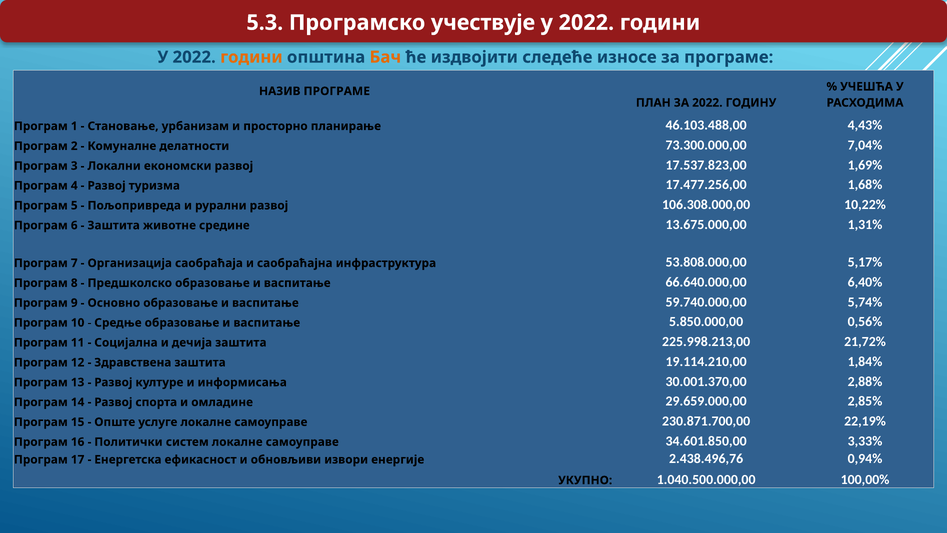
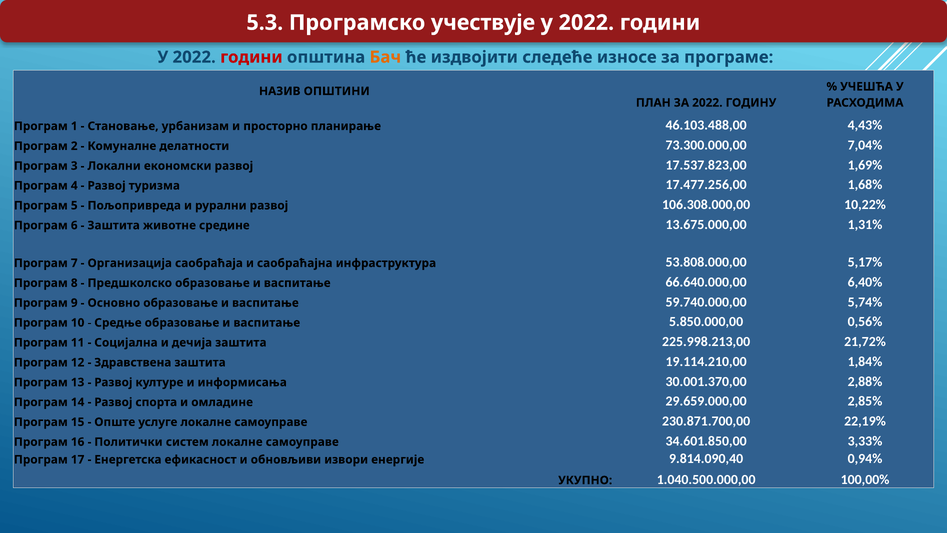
години at (251, 57) colour: orange -> red
НАЗИВ ПРОГРАМЕ: ПРОГРАМЕ -> ОПШТИНИ
2.438.496,76: 2.438.496,76 -> 9.814.090,40
